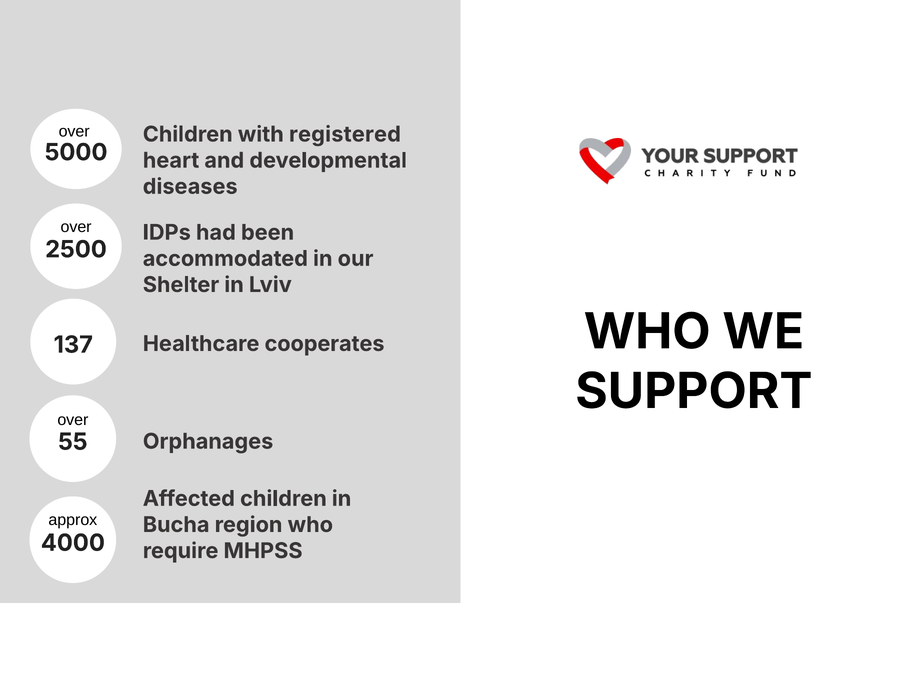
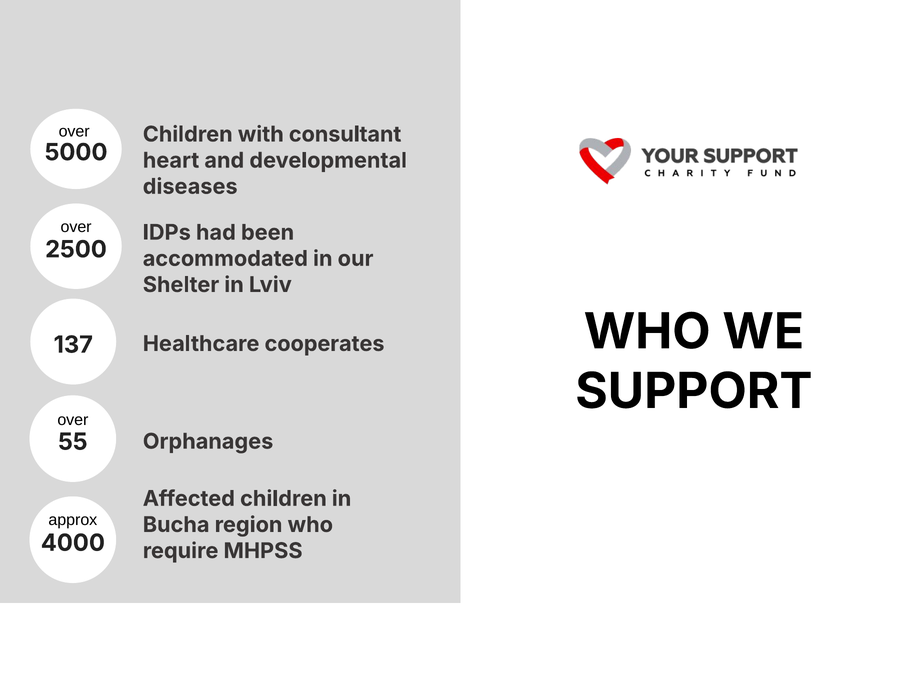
registered: registered -> consultant
